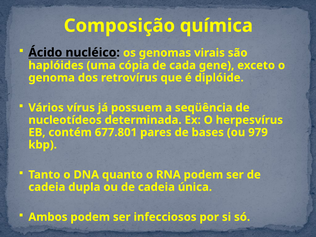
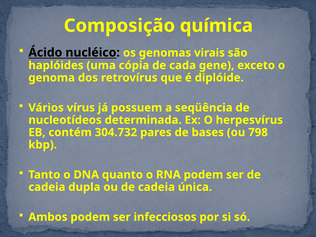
677.801: 677.801 -> 304.732
979: 979 -> 798
